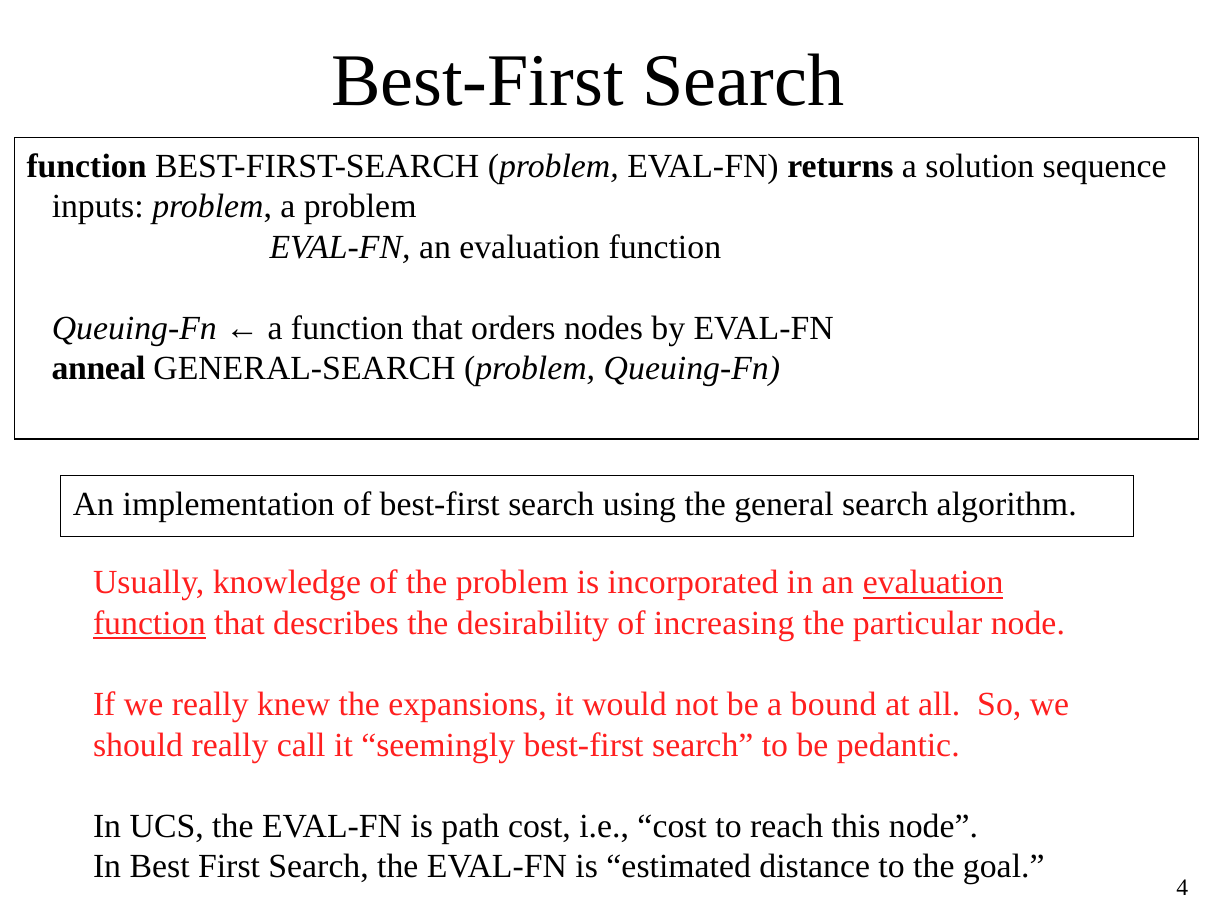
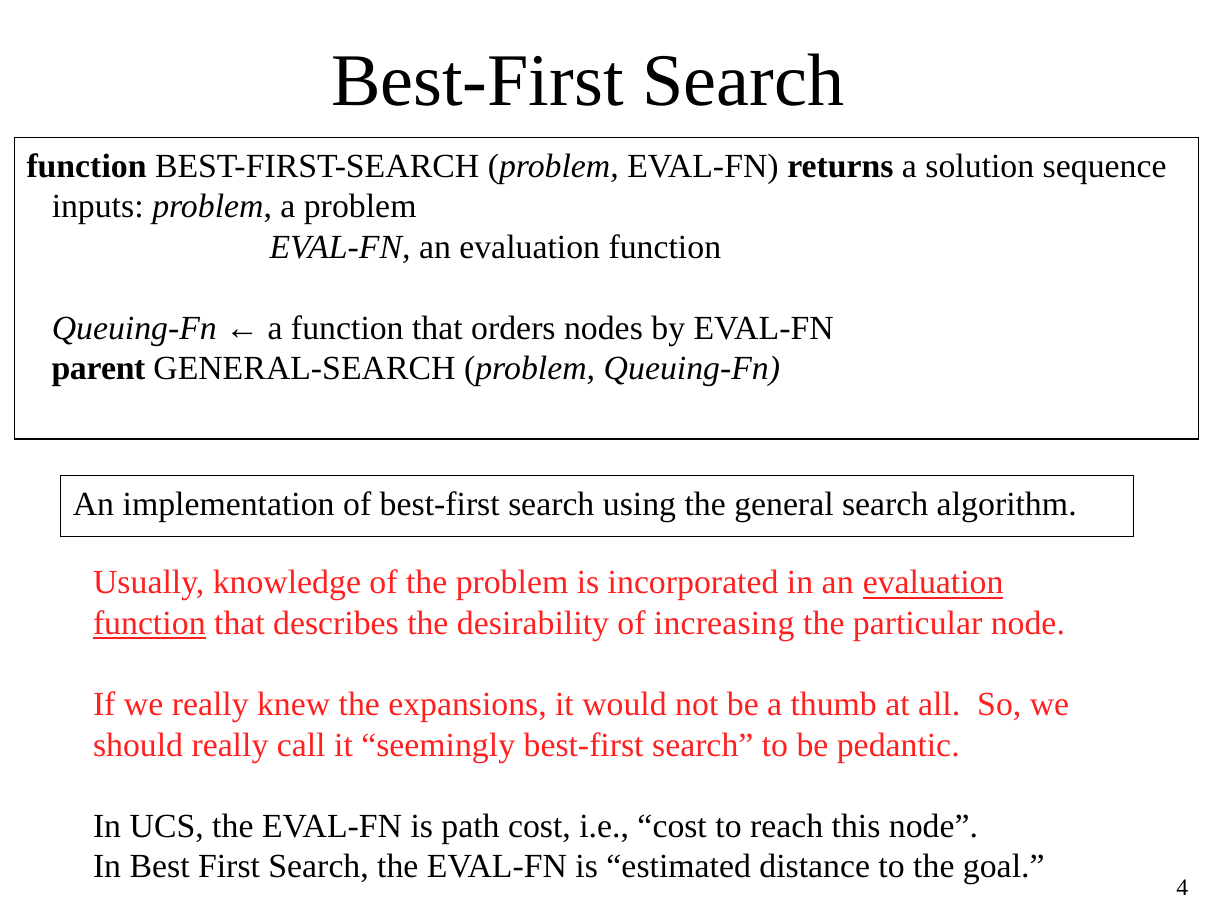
anneal: anneal -> parent
bound: bound -> thumb
